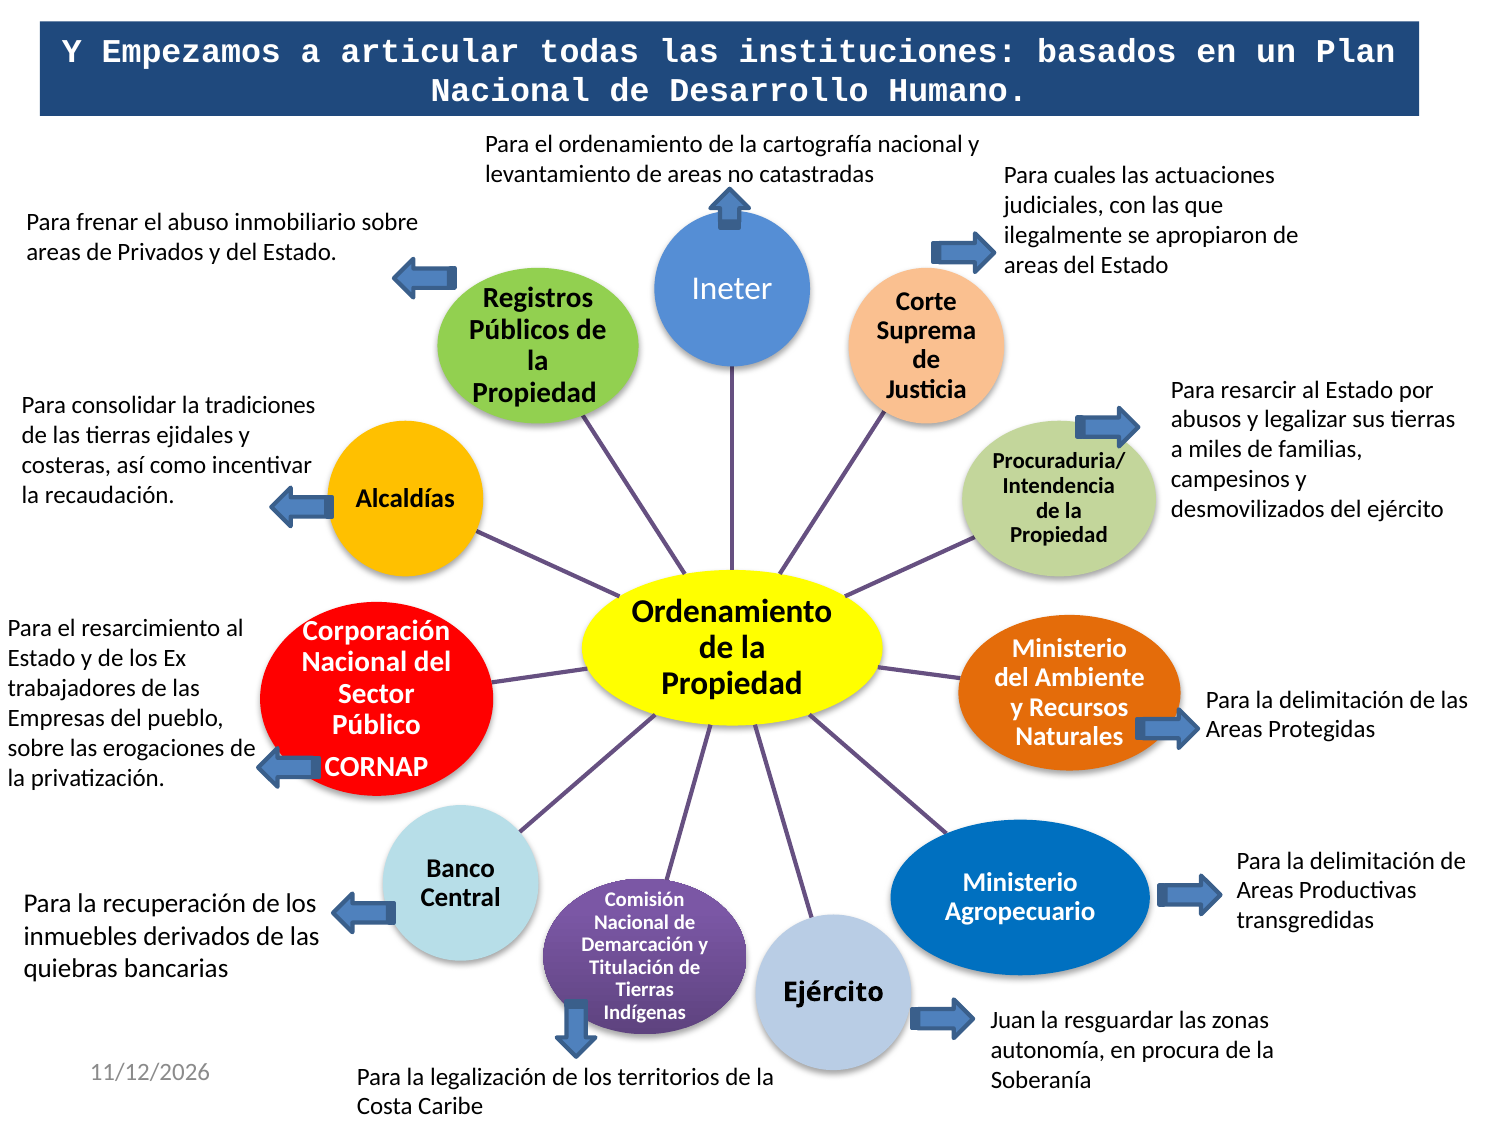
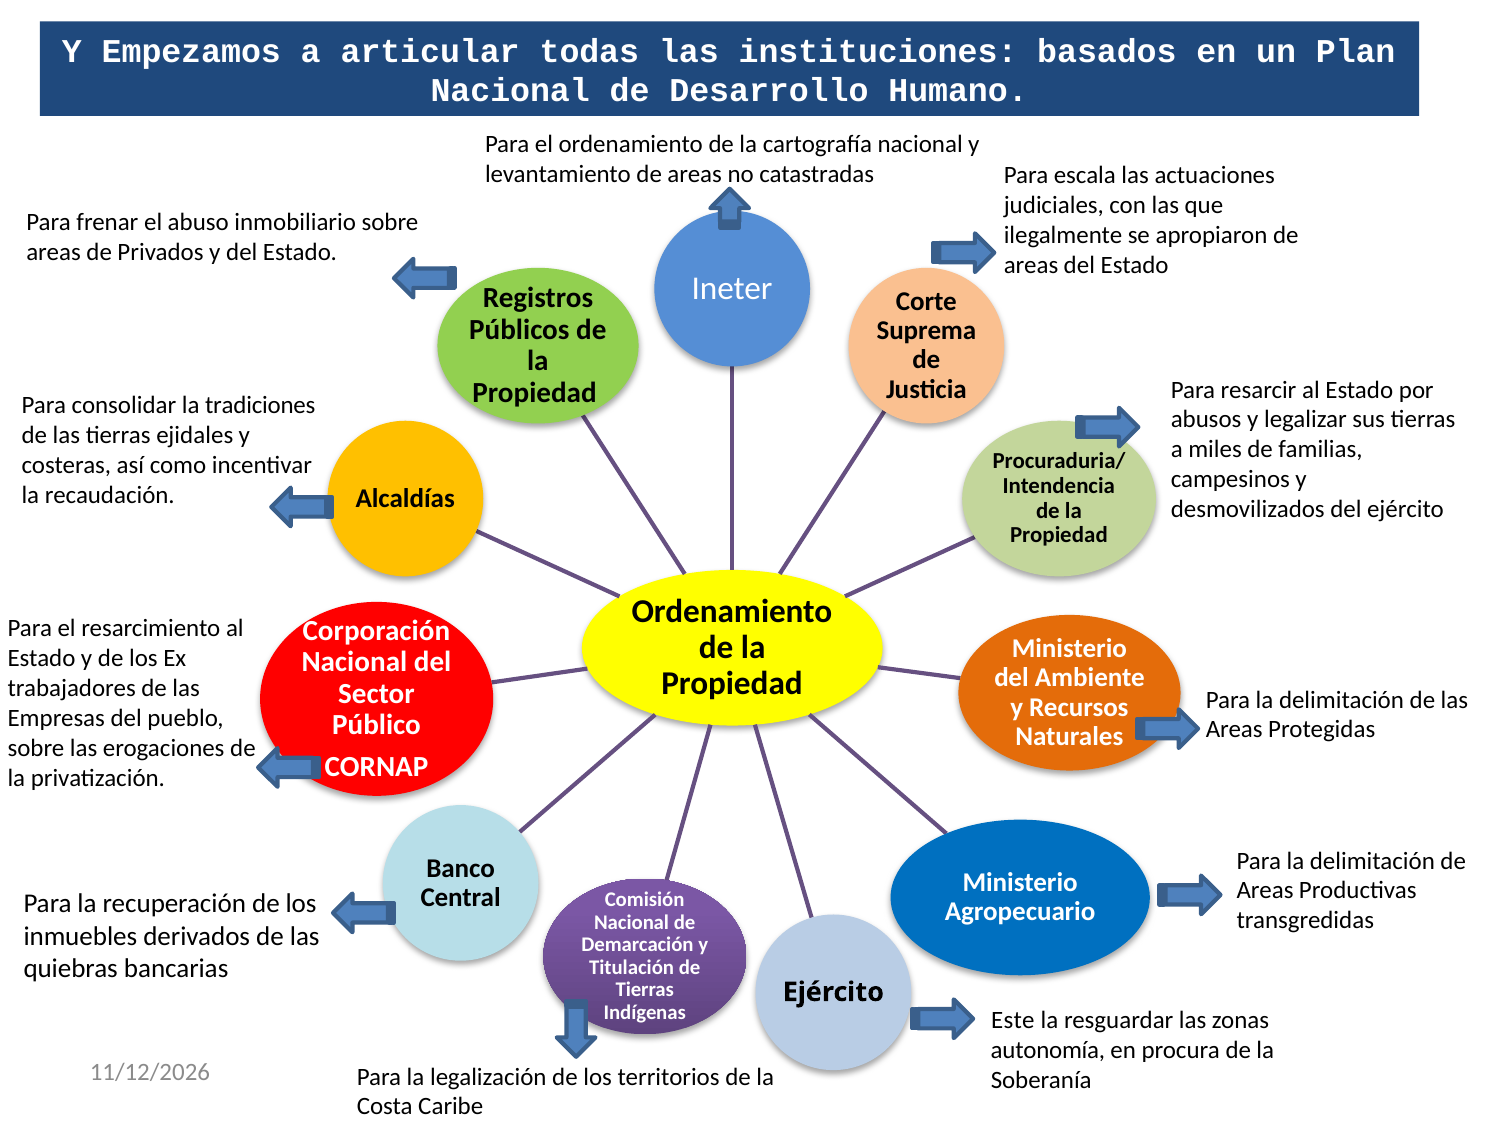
cuales: cuales -> escala
Juan: Juan -> Este
